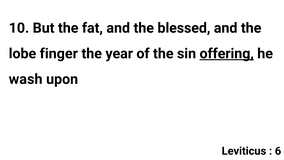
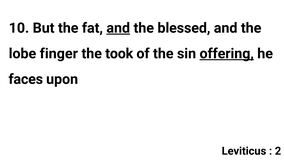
and at (118, 28) underline: none -> present
year: year -> took
wash: wash -> faces
6: 6 -> 2
